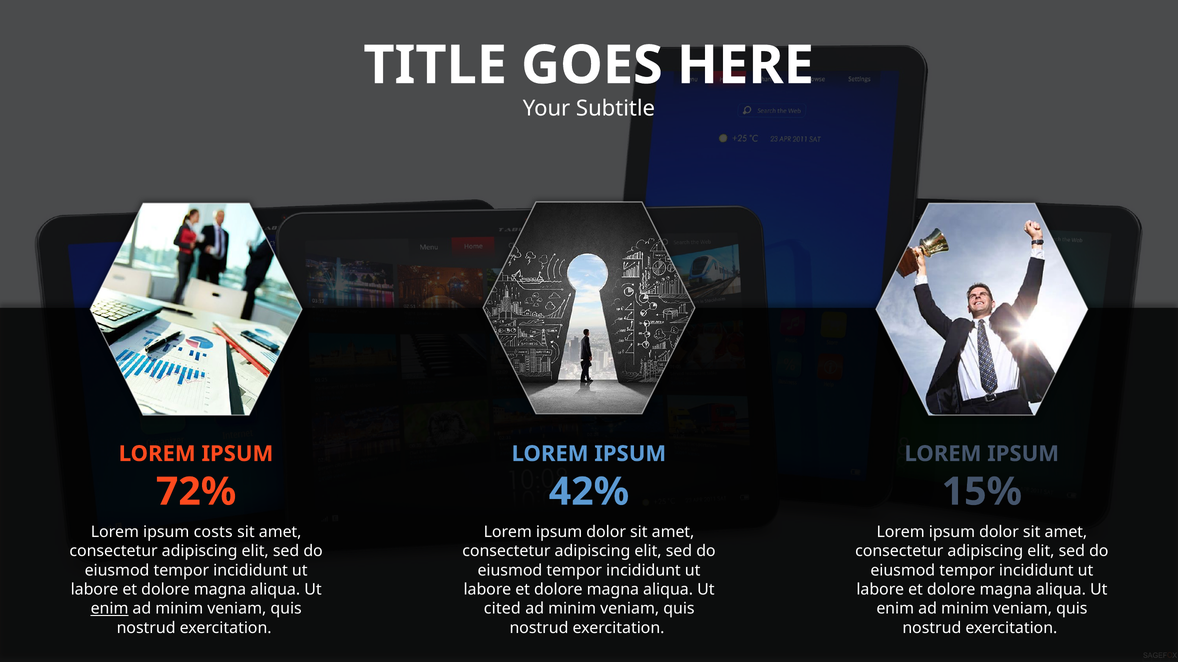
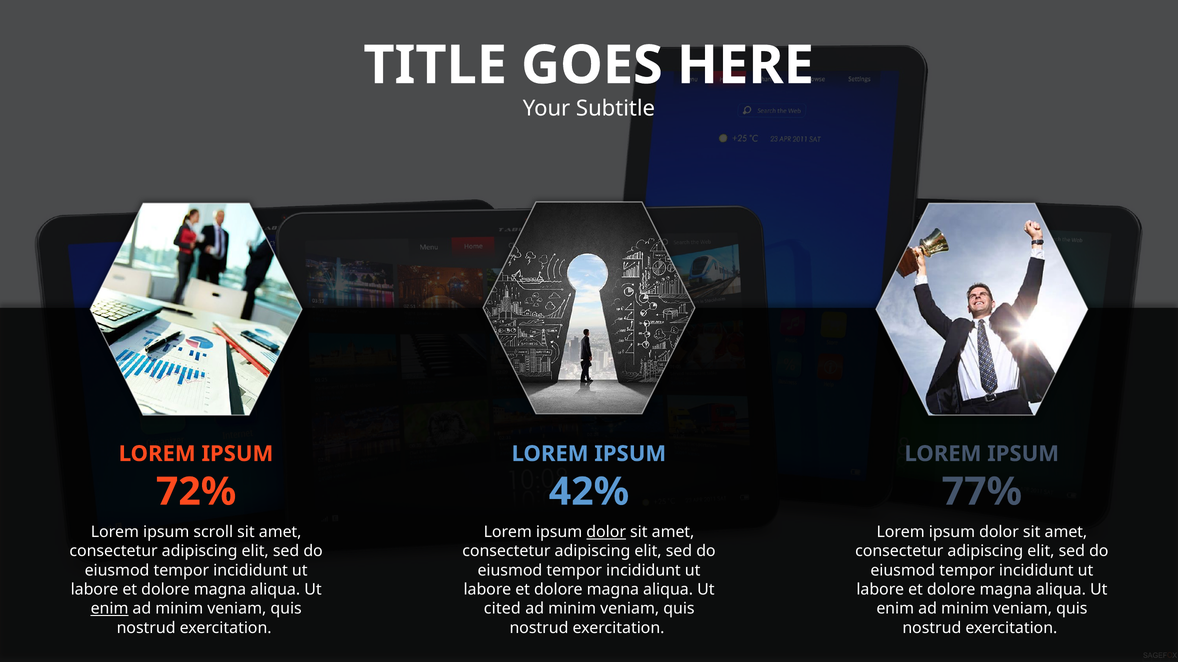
15%: 15% -> 77%
costs: costs -> scroll
dolor at (606, 533) underline: none -> present
